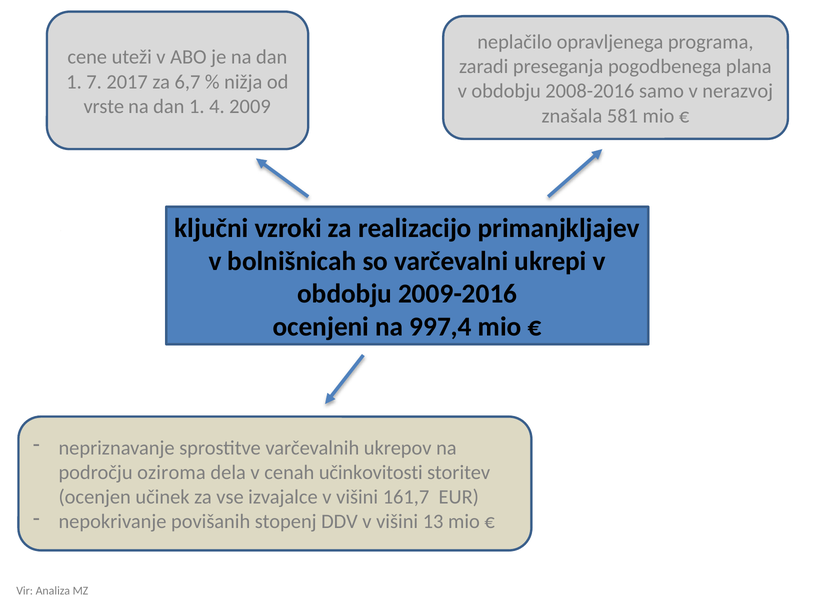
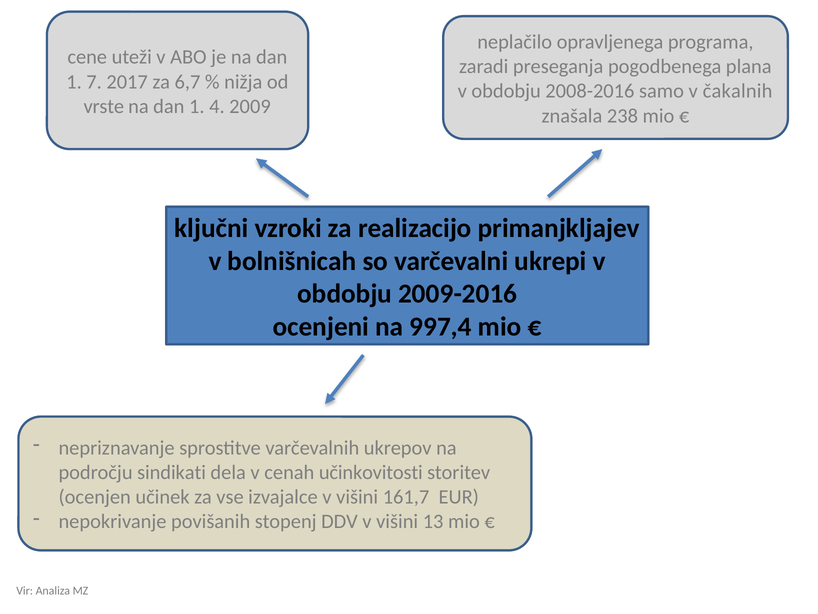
nerazvoj: nerazvoj -> čakalnih
581: 581 -> 238
oziroma: oziroma -> sindikati
